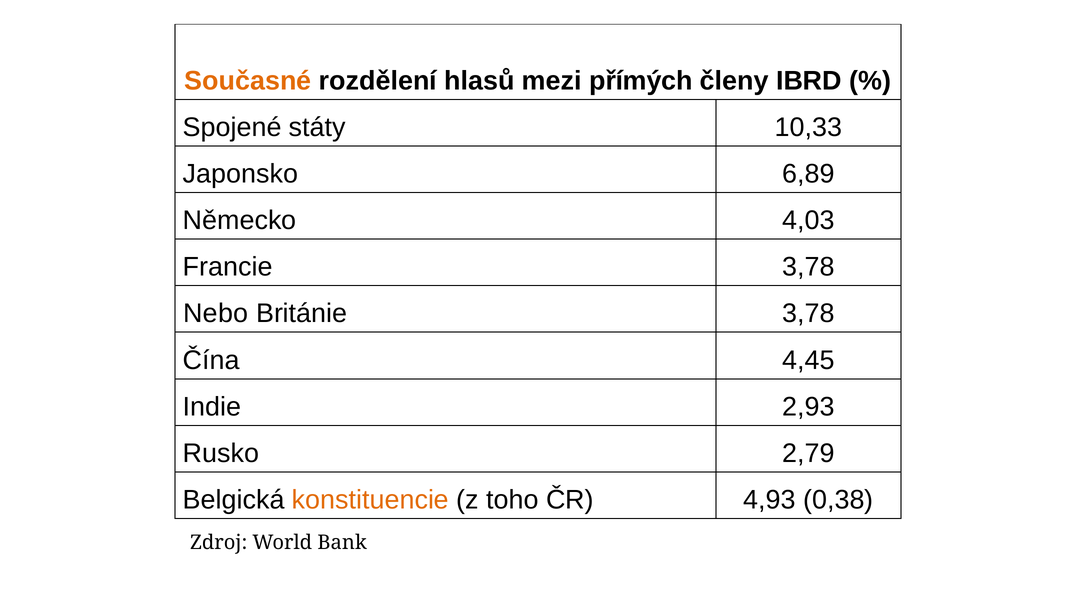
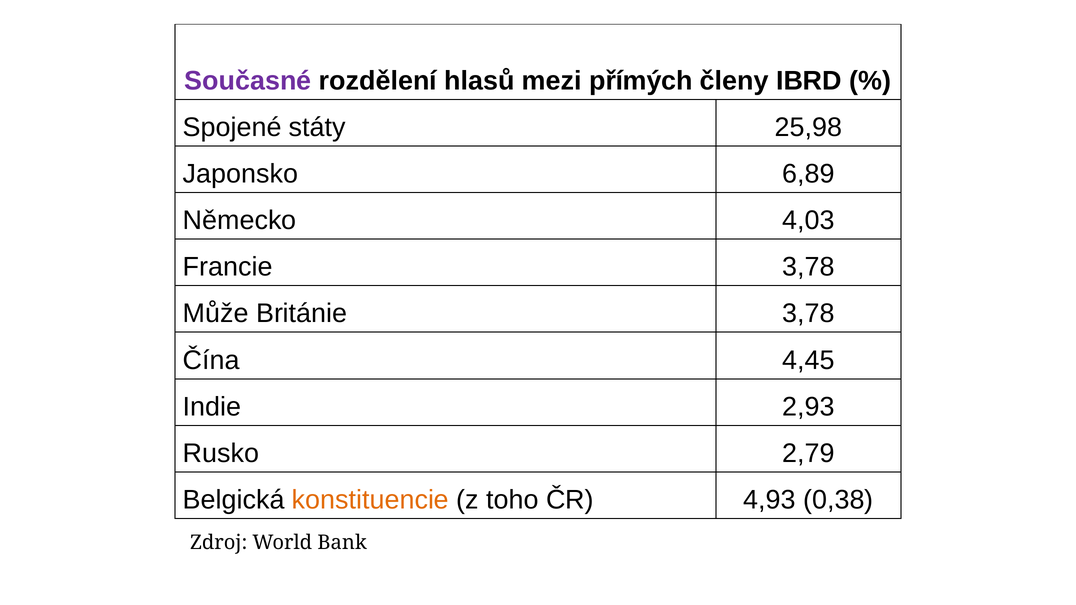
Současné colour: orange -> purple
10,33: 10,33 -> 25,98
Nebo: Nebo -> Může
